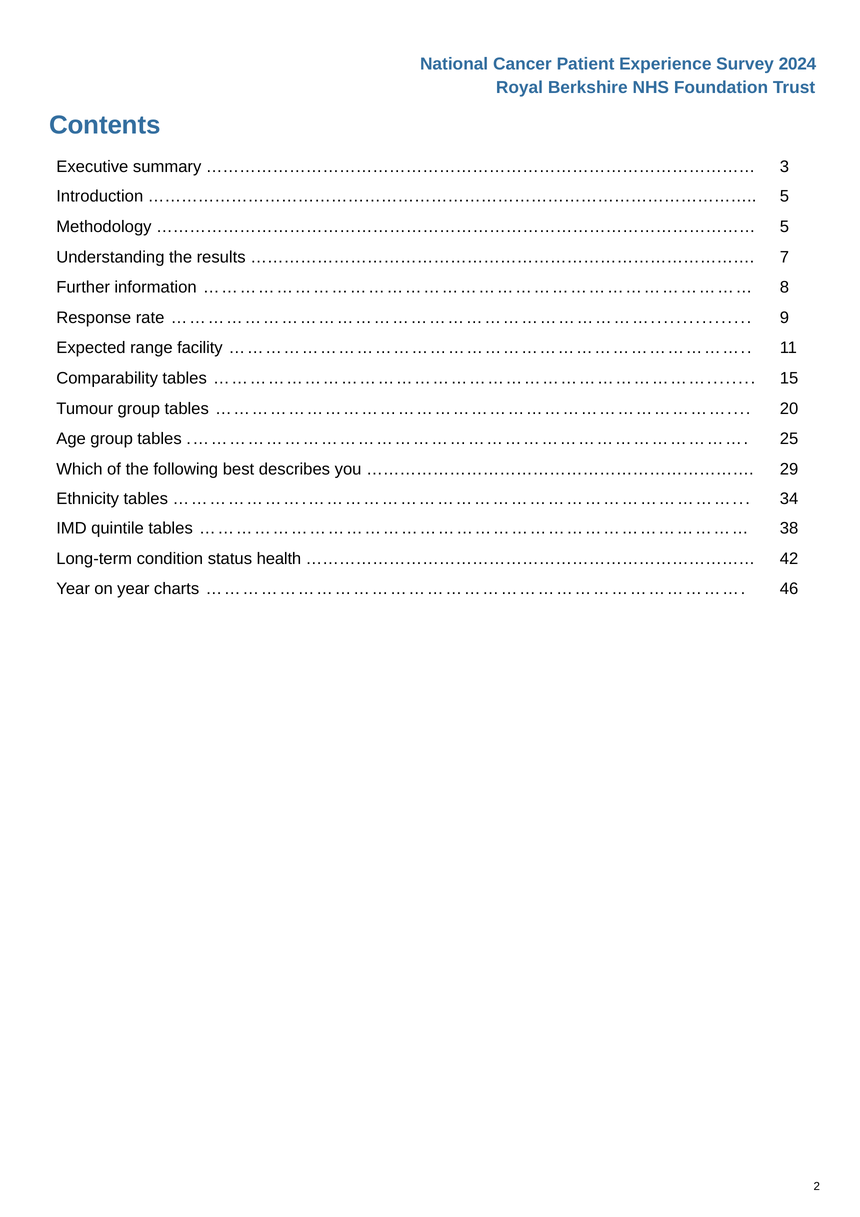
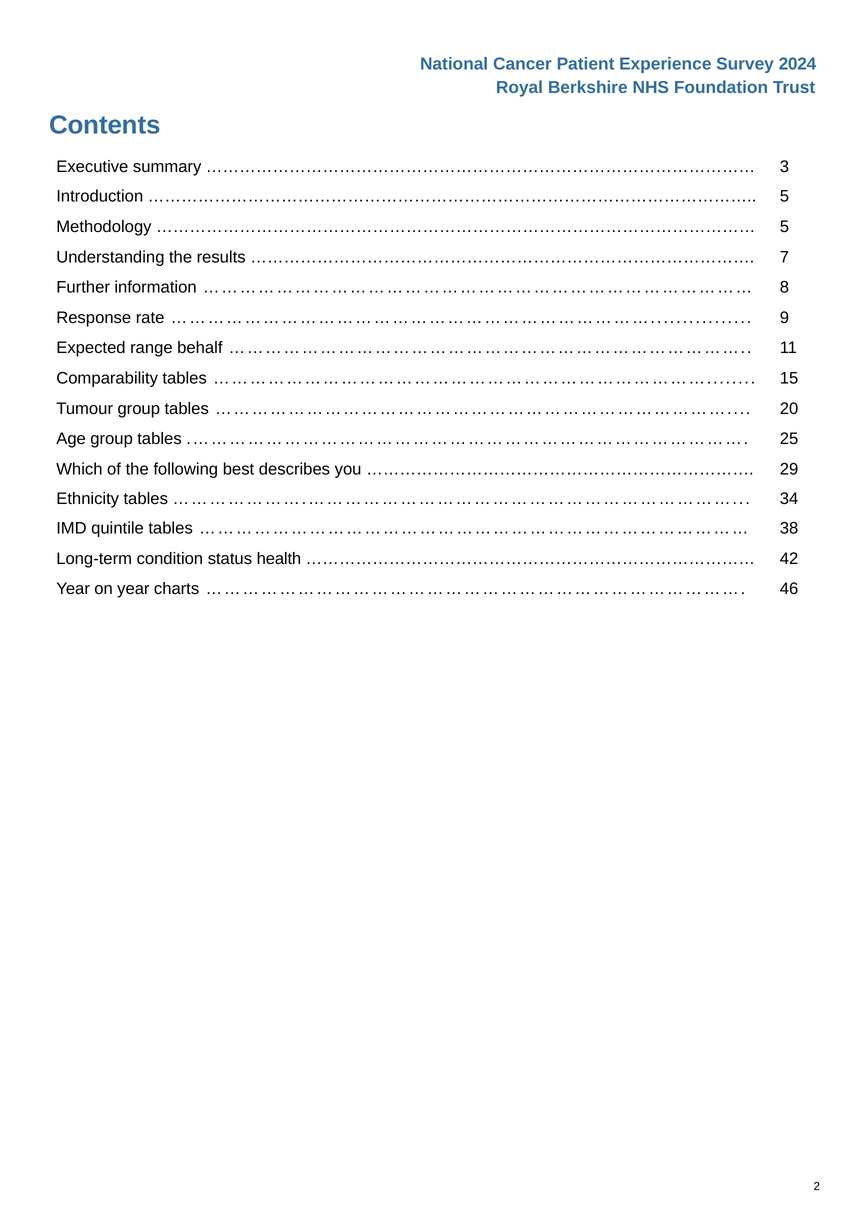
facility: facility -> behalf
